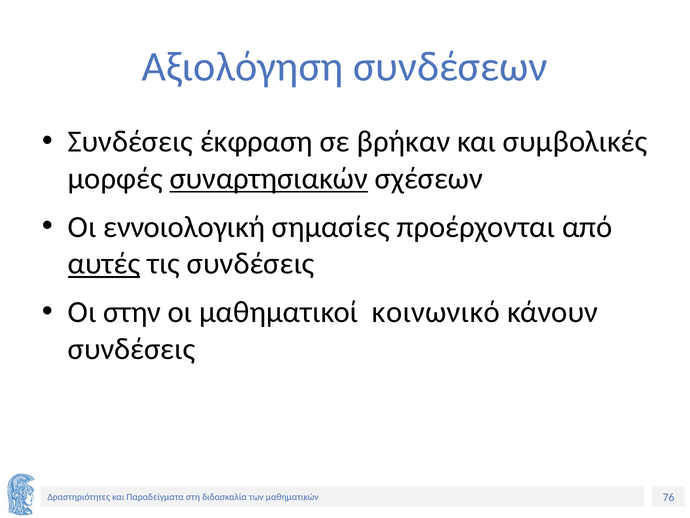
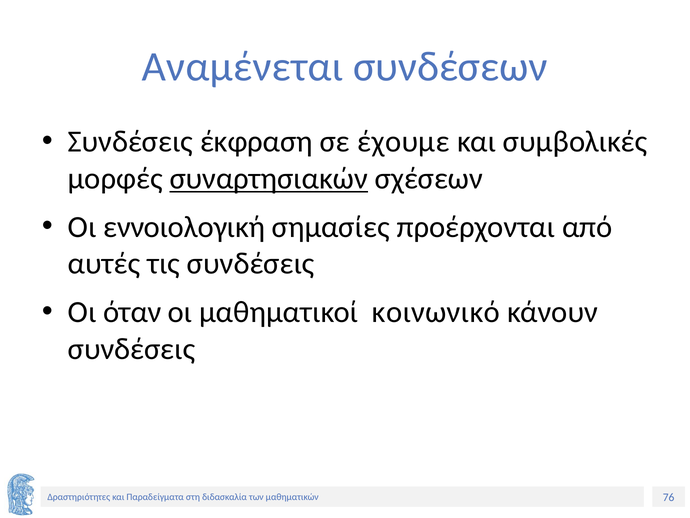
Αξιολόγηση: Αξιολόγηση -> Αναμένεται
βρήκαν: βρήκαν -> έχουμε
αυτές underline: present -> none
στην: στην -> όταν
